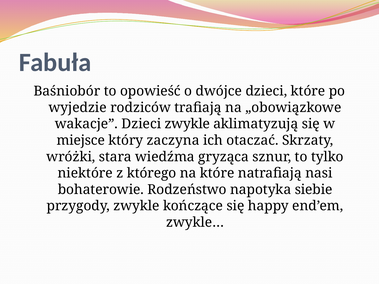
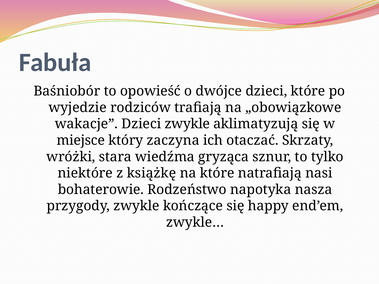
którego: którego -> książkę
siebie: siebie -> nasza
